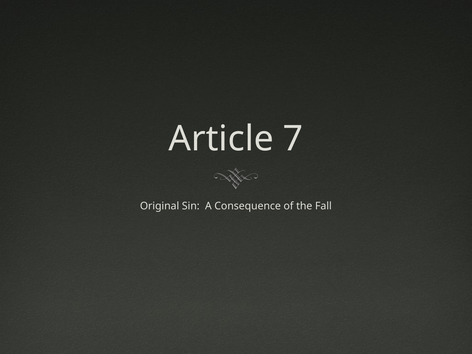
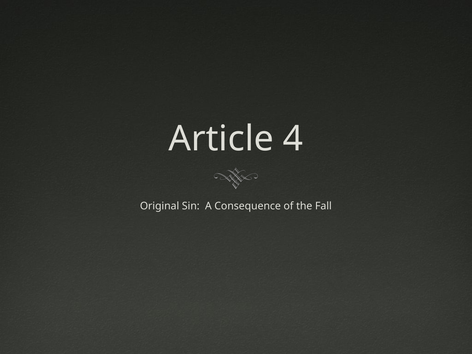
7: 7 -> 4
